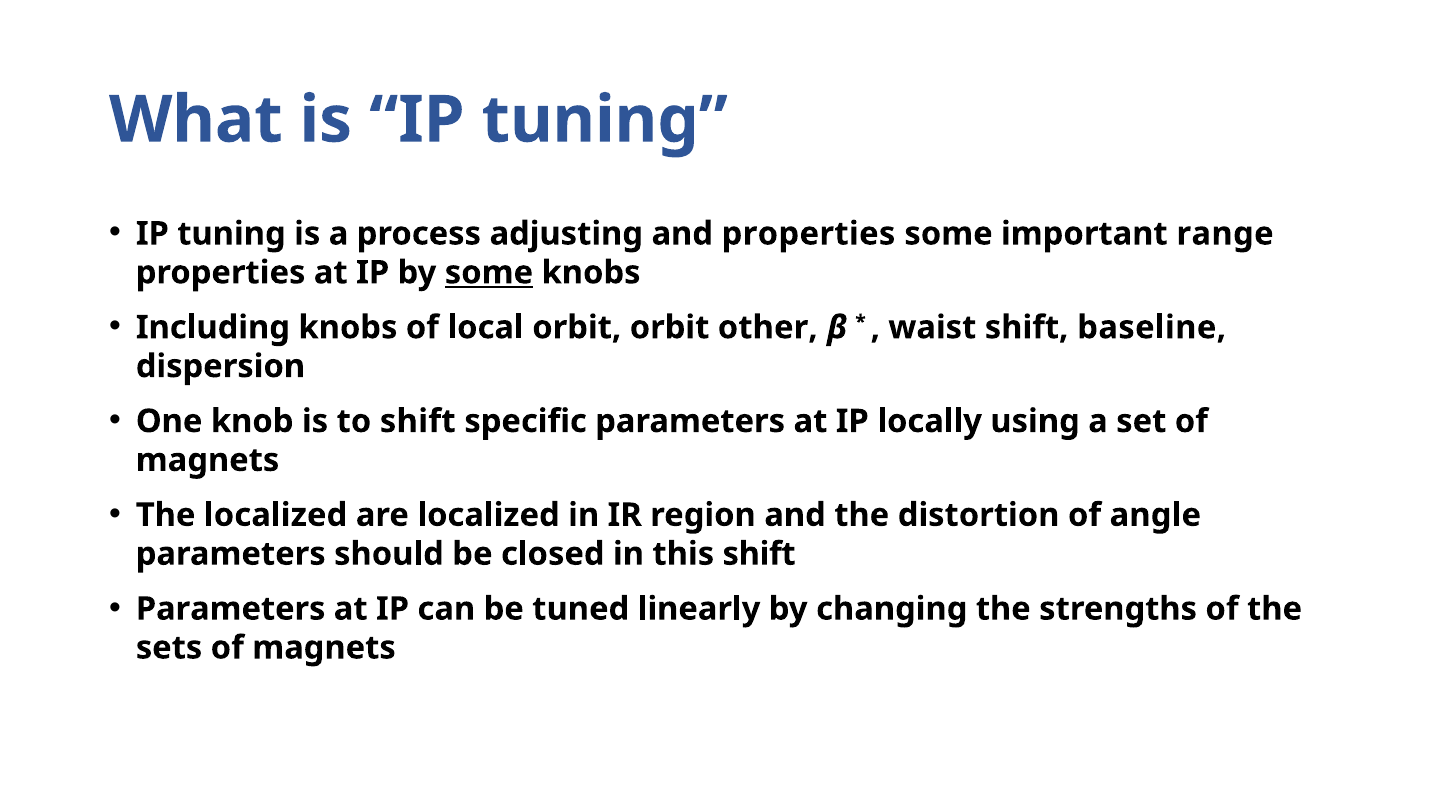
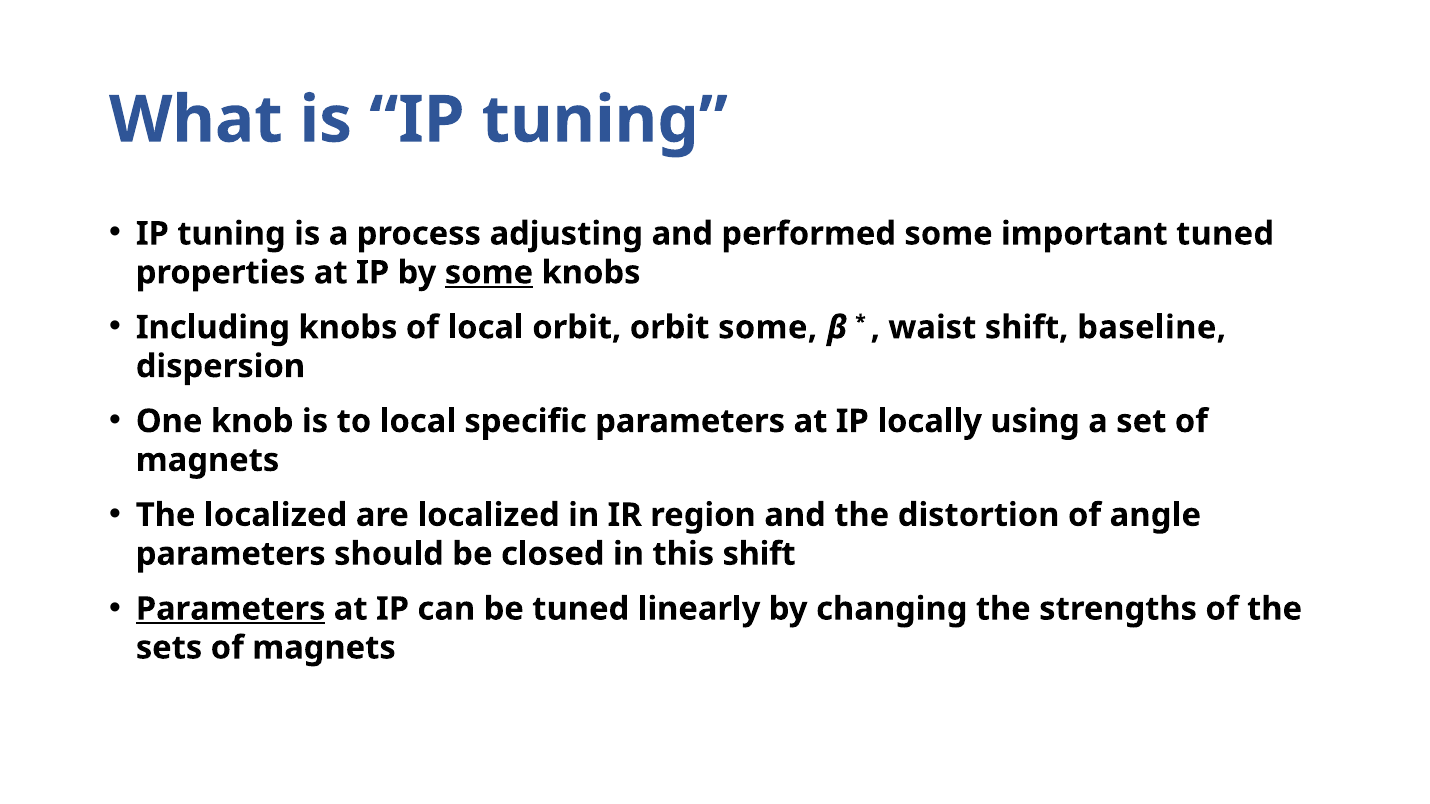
and properties: properties -> performed
important range: range -> tuned
orbit other: other -> some
to shift: shift -> local
Parameters at (231, 609) underline: none -> present
